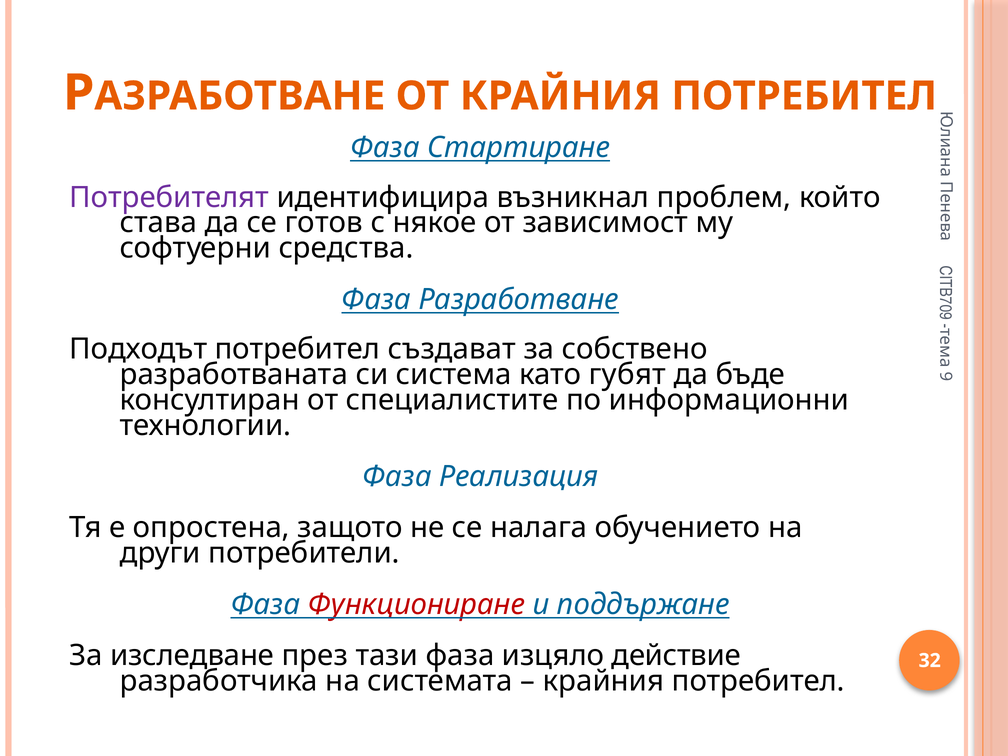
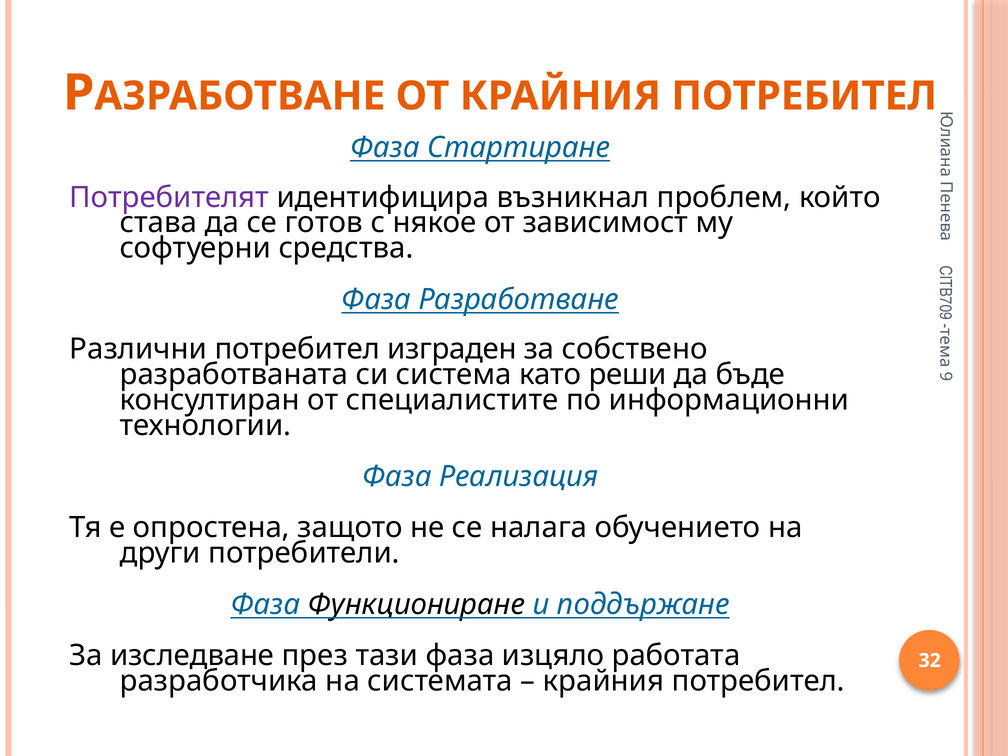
Подходът: Подходът -> Различни
създават: създават -> изграден
губят: губят -> реши
Функциониране colour: red -> black
действие: действие -> работата
